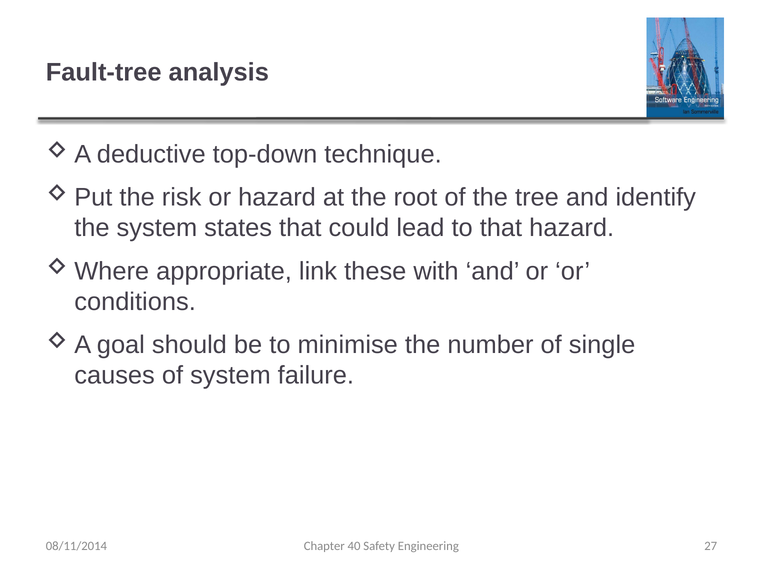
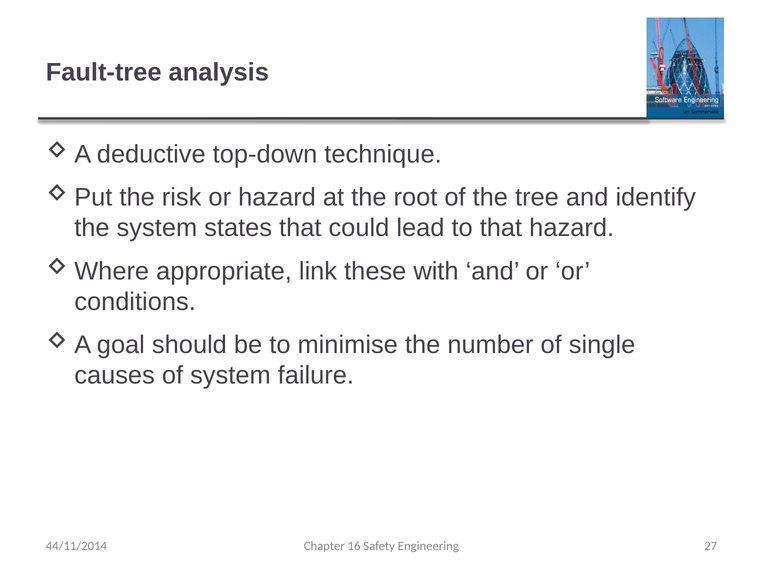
40: 40 -> 16
08/11/2014: 08/11/2014 -> 44/11/2014
